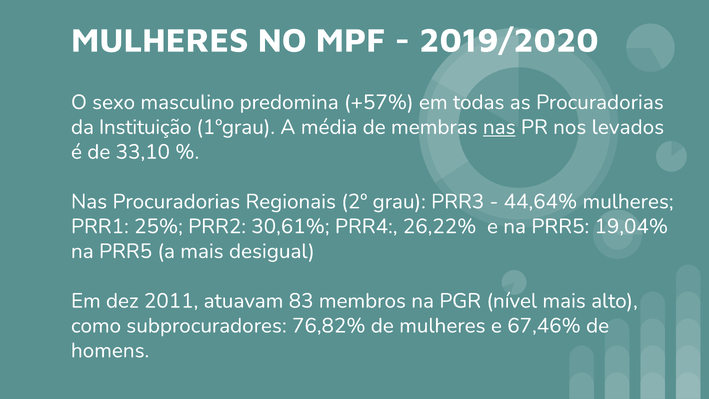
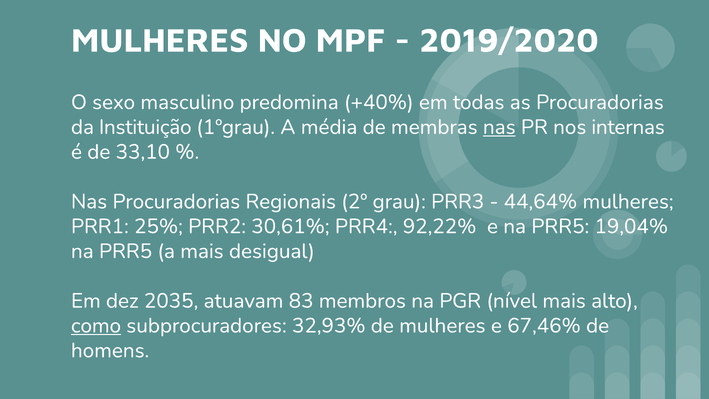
+57%: +57% -> +40%
levados: levados -> internas
26,22%: 26,22% -> 92,22%
2011: 2011 -> 2035
como underline: none -> present
76,82%: 76,82% -> 32,93%
